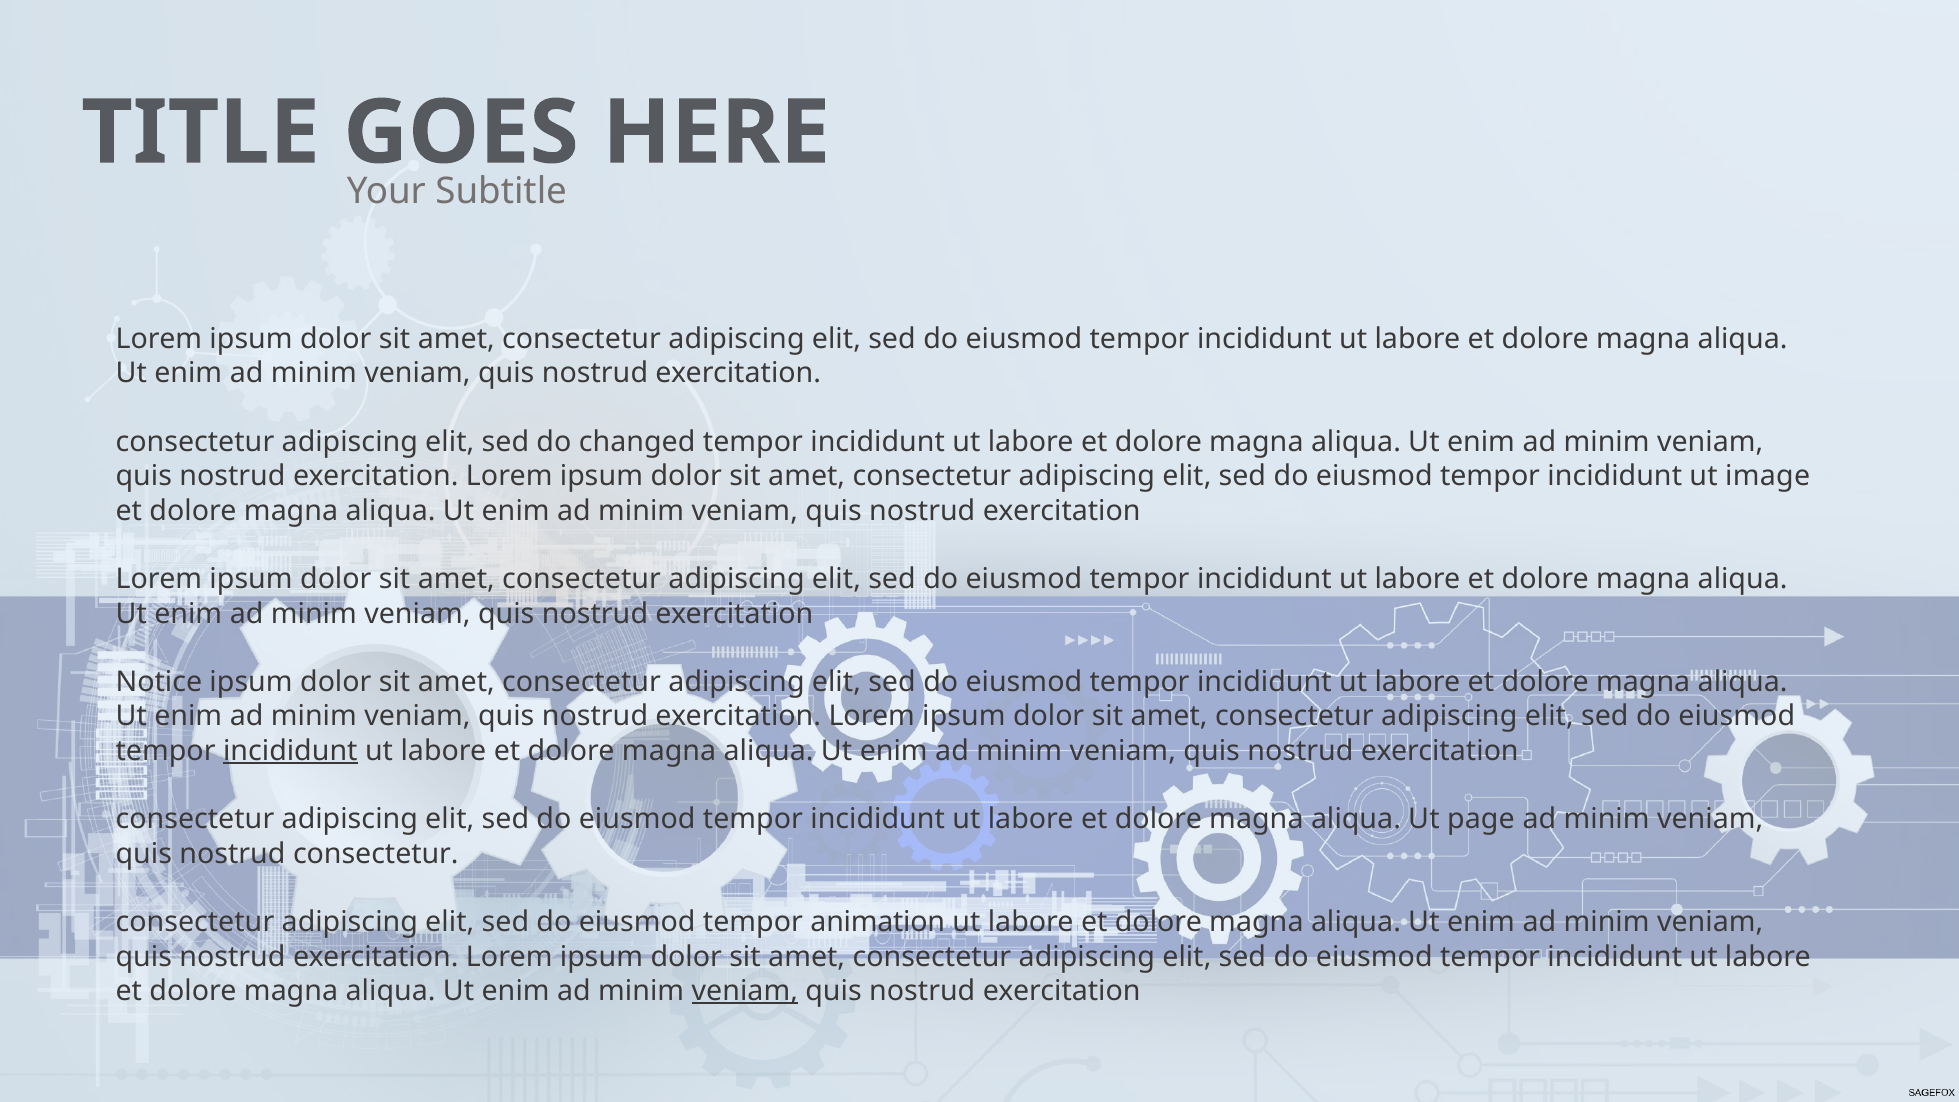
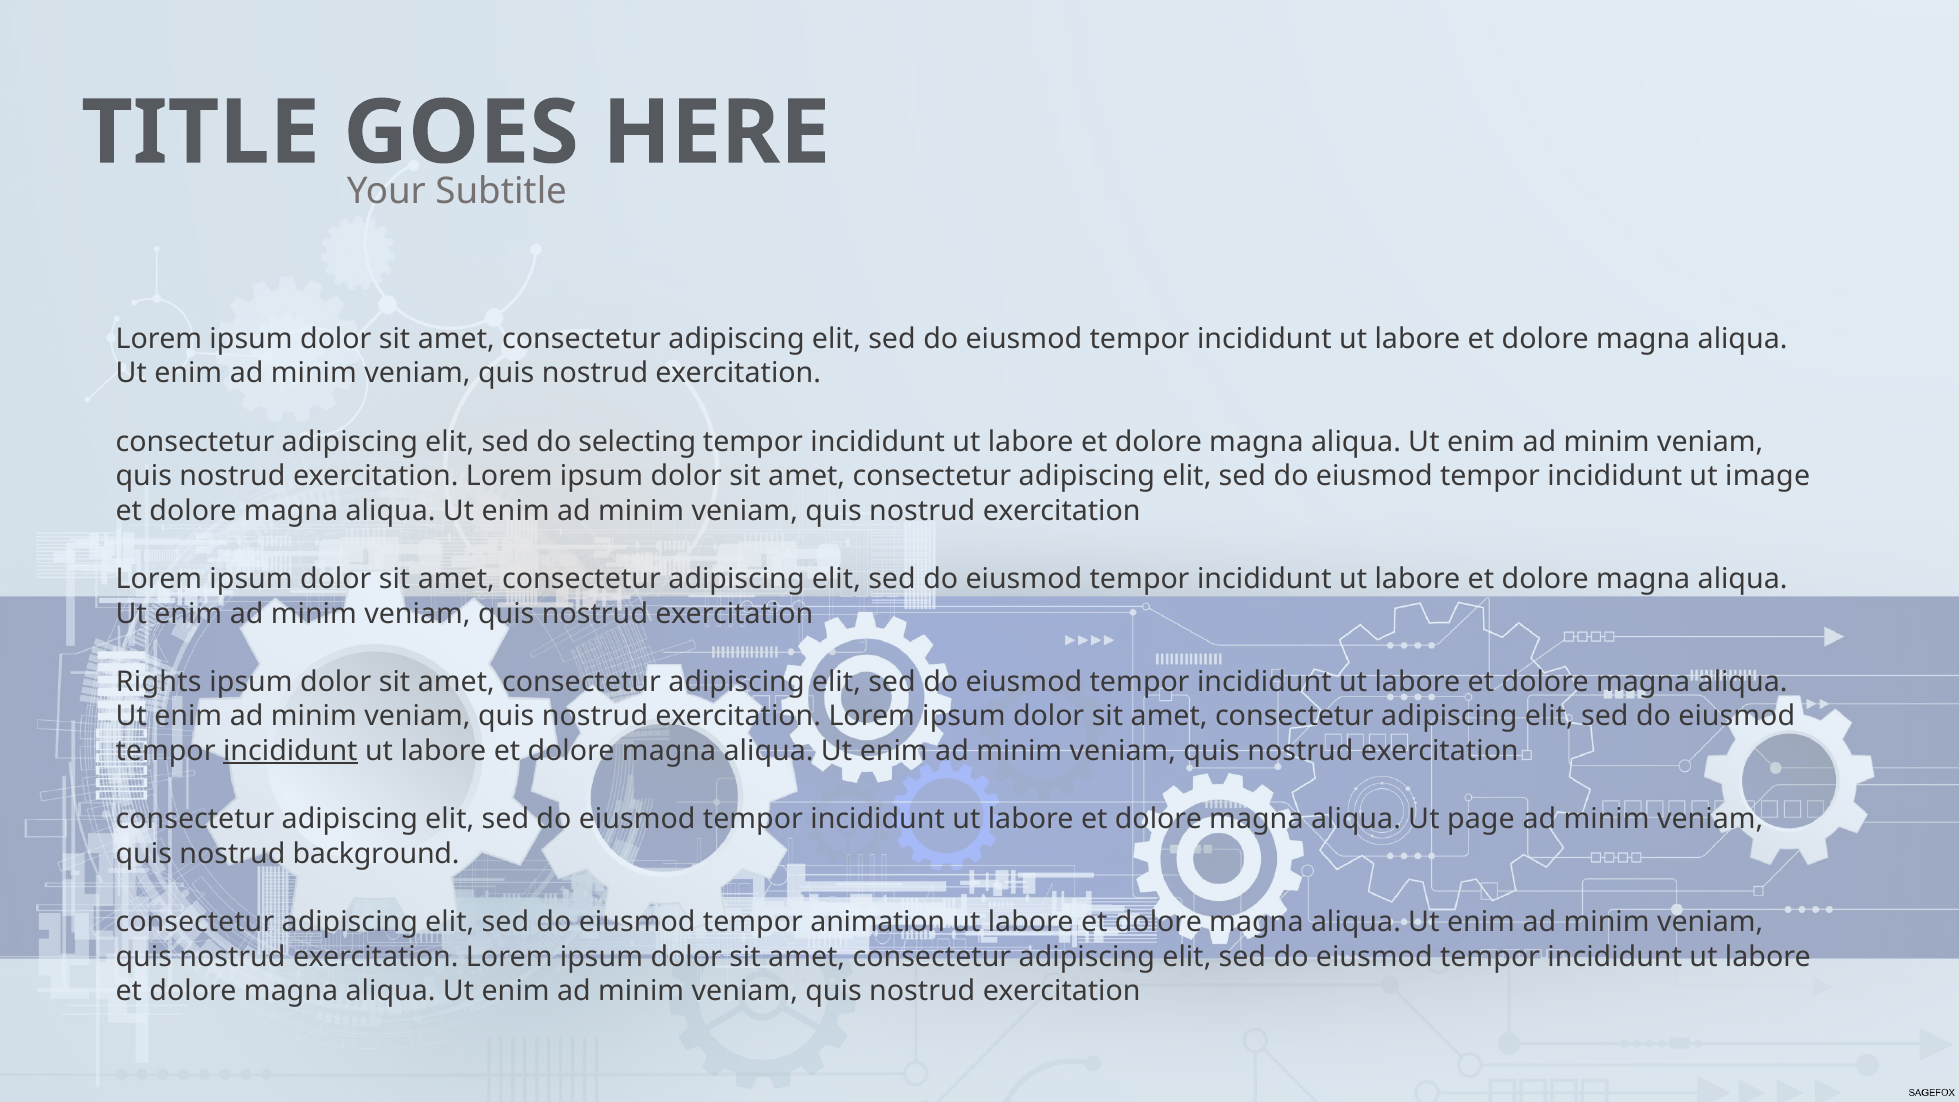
changed: changed -> selecting
Notice: Notice -> Rights
nostrud consectetur: consectetur -> background
veniam at (745, 991) underline: present -> none
